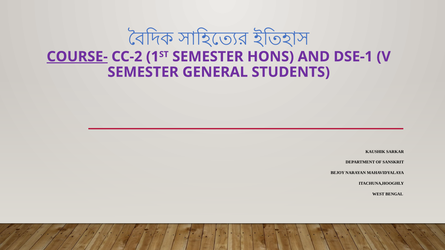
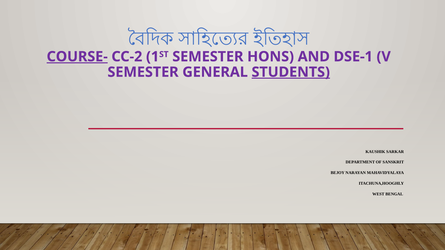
STUDENTS underline: none -> present
